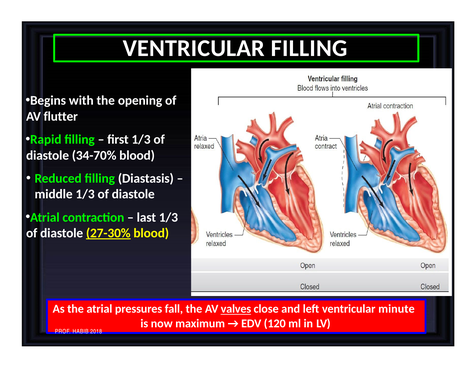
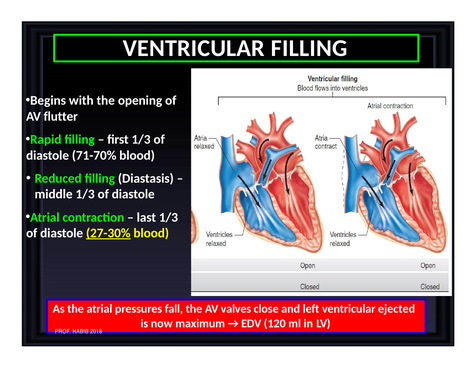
34-70%: 34-70% -> 71-70%
valves underline: present -> none
minute: minute -> ejected
